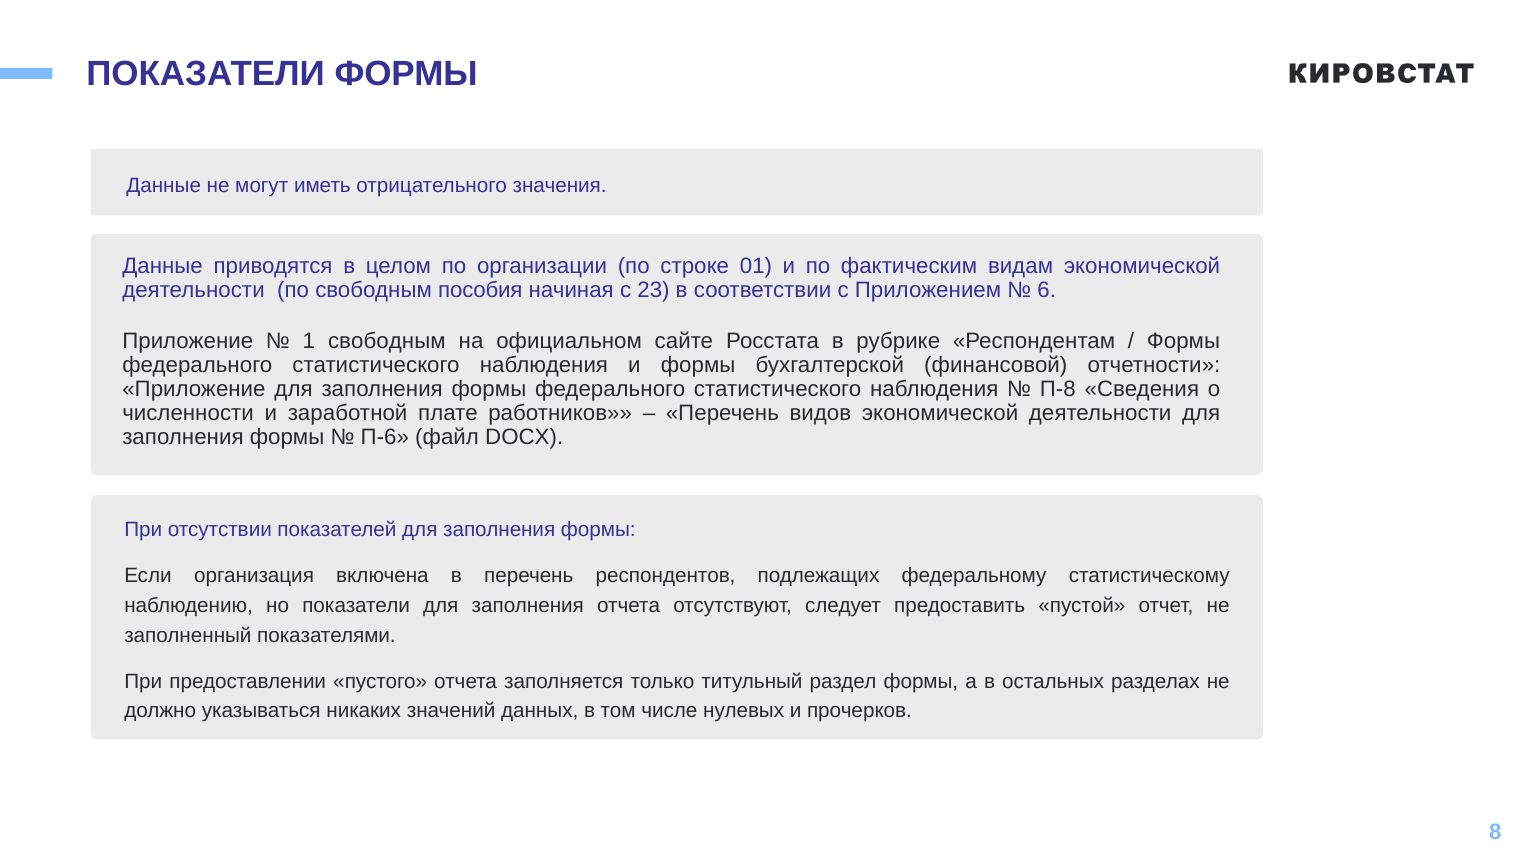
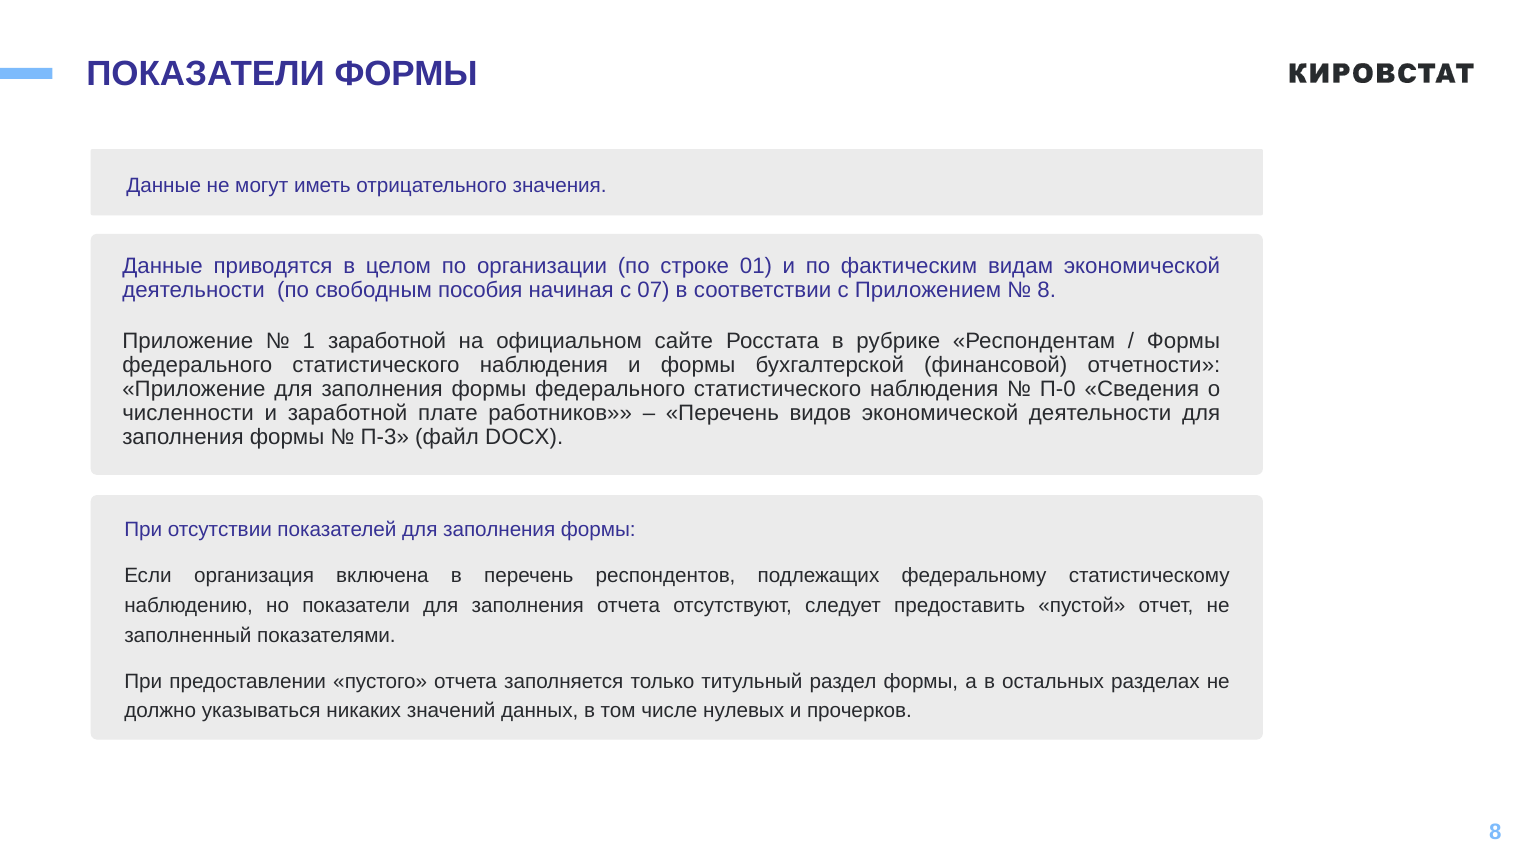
23: 23 -> 07
6 at (1047, 291): 6 -> 8
1 свободным: свободным -> заработной
П-8: П-8 -> П-0
П-6: П-6 -> П-3
